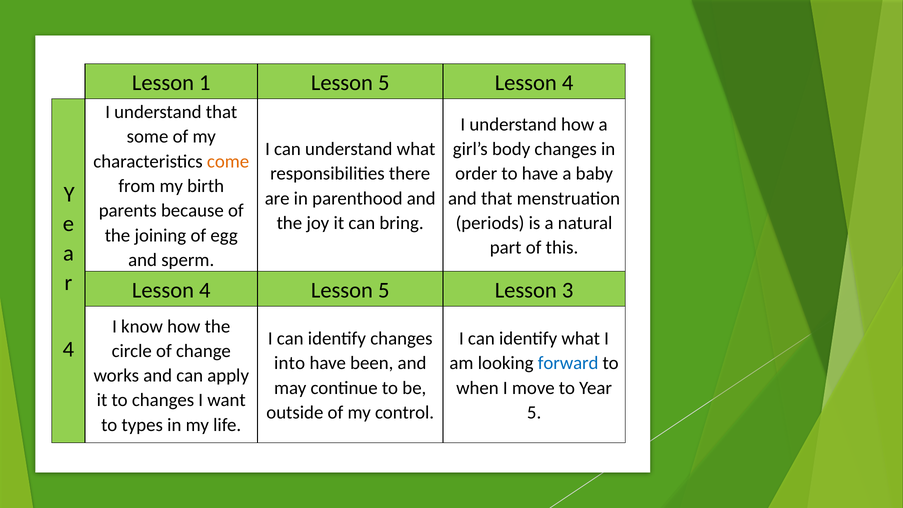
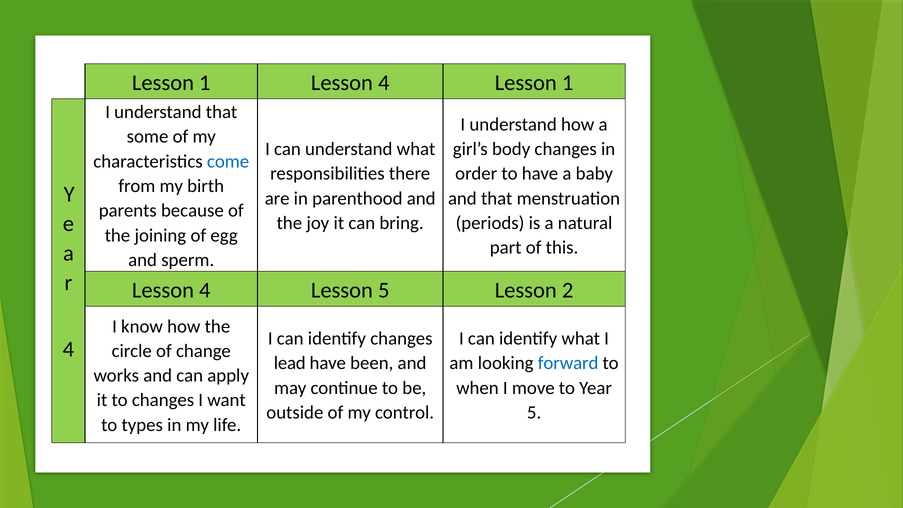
1 Lesson 5: 5 -> 4
4 at (568, 83): 4 -> 1
come colour: orange -> blue
3: 3 -> 2
into: into -> lead
